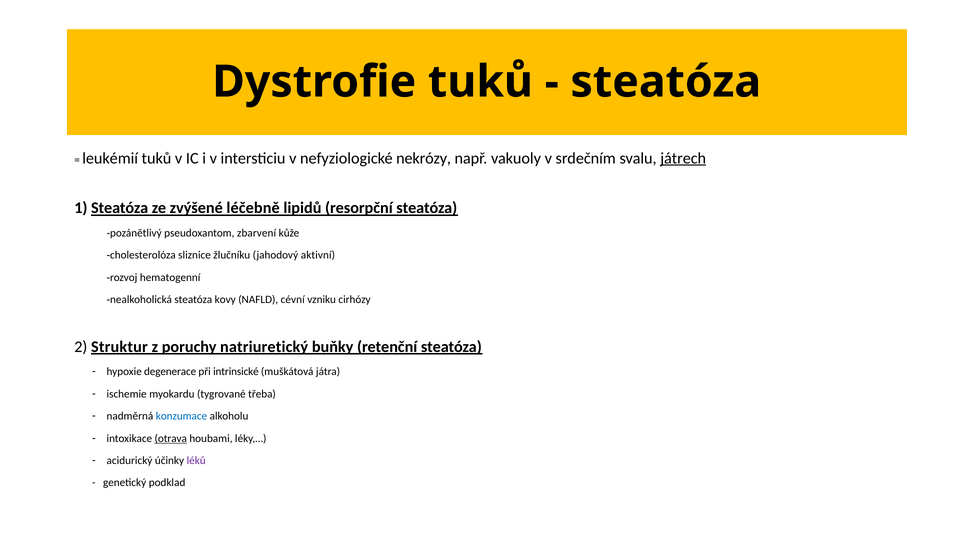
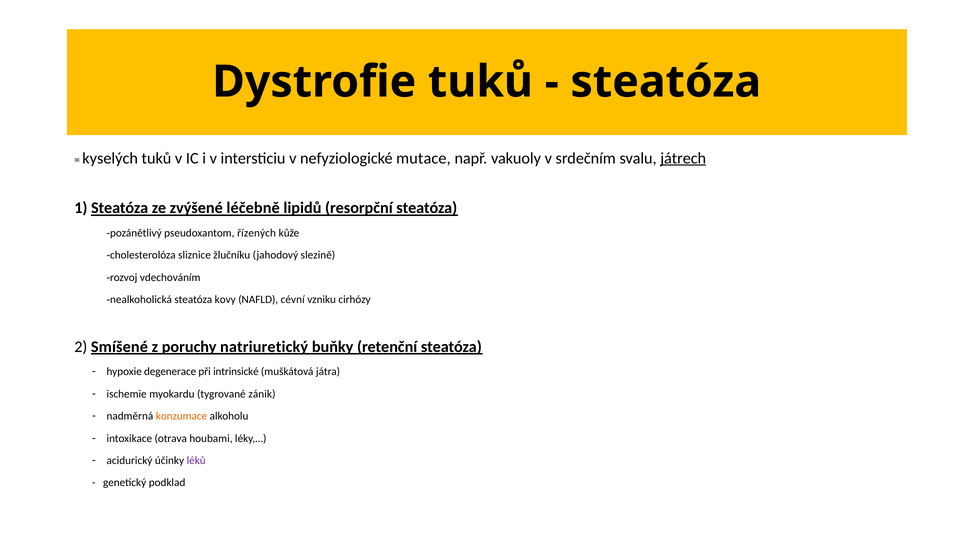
leukémií: leukémií -> kyselých
nekrózy: nekrózy -> mutace
zbarvení: zbarvení -> řízených
aktivní: aktivní -> slezině
hematogenní: hematogenní -> vdechováním
Struktur: Struktur -> Smíšené
třeba: třeba -> zánik
konzumace colour: blue -> orange
otrava underline: present -> none
